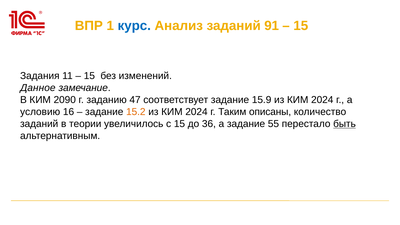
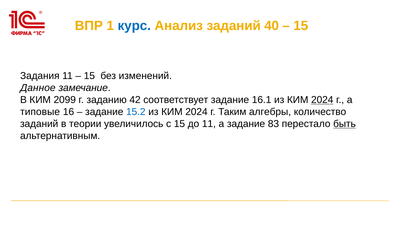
91: 91 -> 40
2090: 2090 -> 2099
47: 47 -> 42
15.9: 15.9 -> 16.1
2024 at (322, 100) underline: none -> present
условию: условию -> типовые
15.2 colour: orange -> blue
описаны: описаны -> алгебры
до 36: 36 -> 11
55: 55 -> 83
